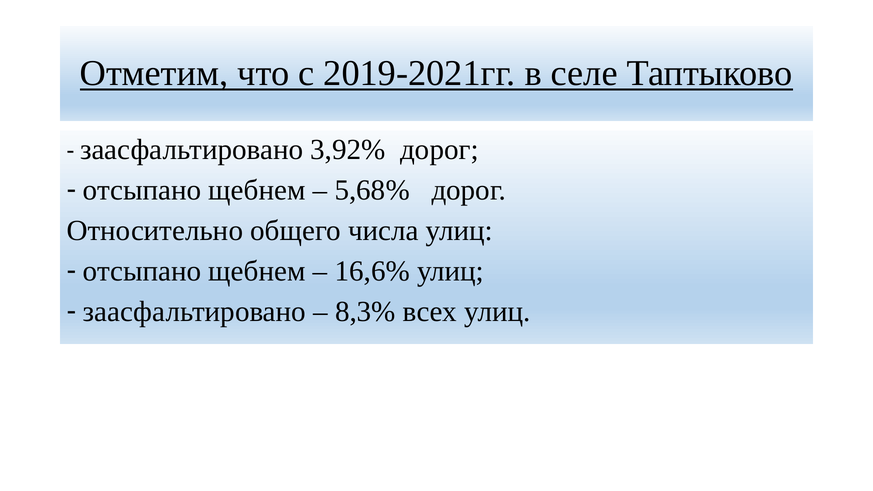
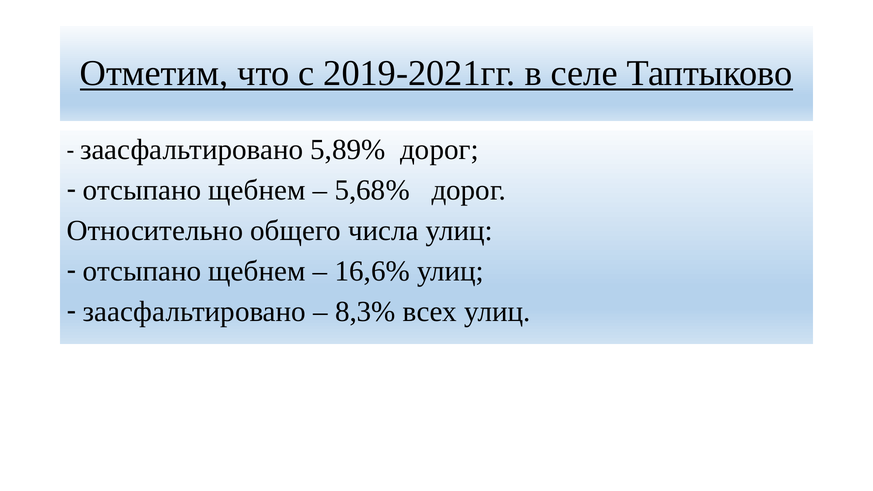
3,92%: 3,92% -> 5,89%
